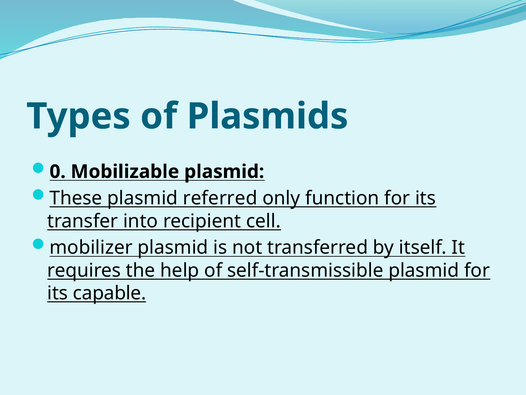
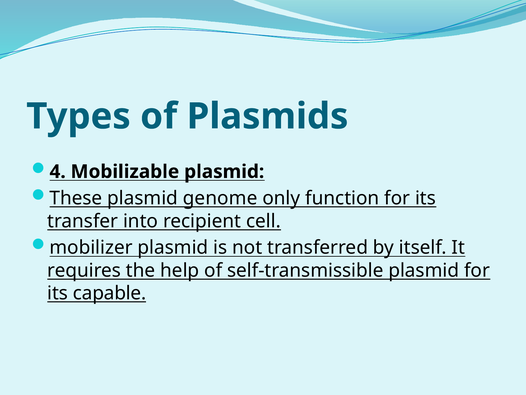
0: 0 -> 4
referred: referred -> genome
